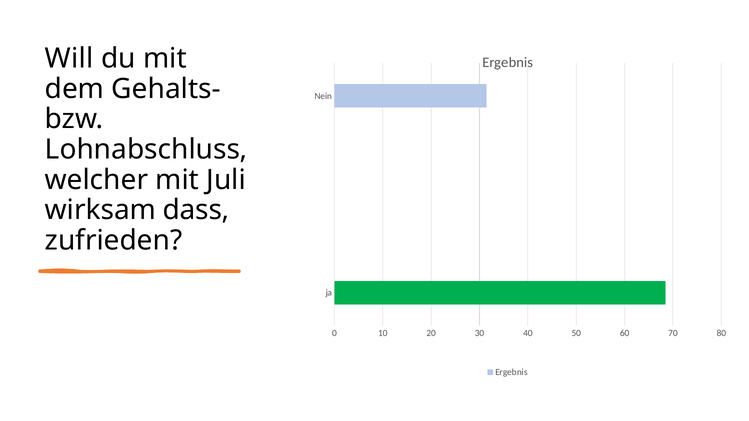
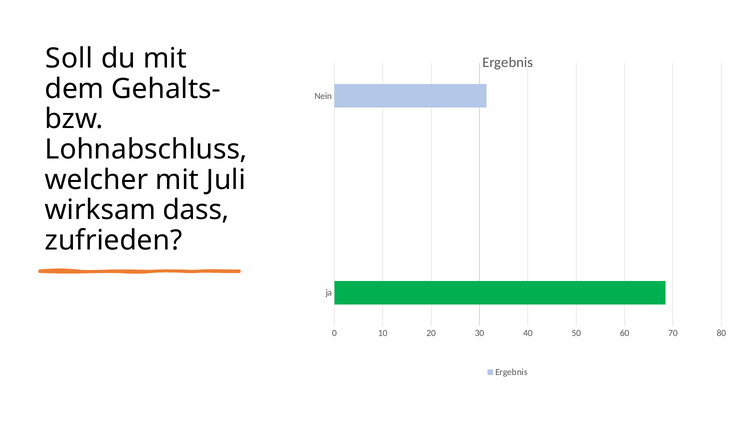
Will: Will -> Soll
